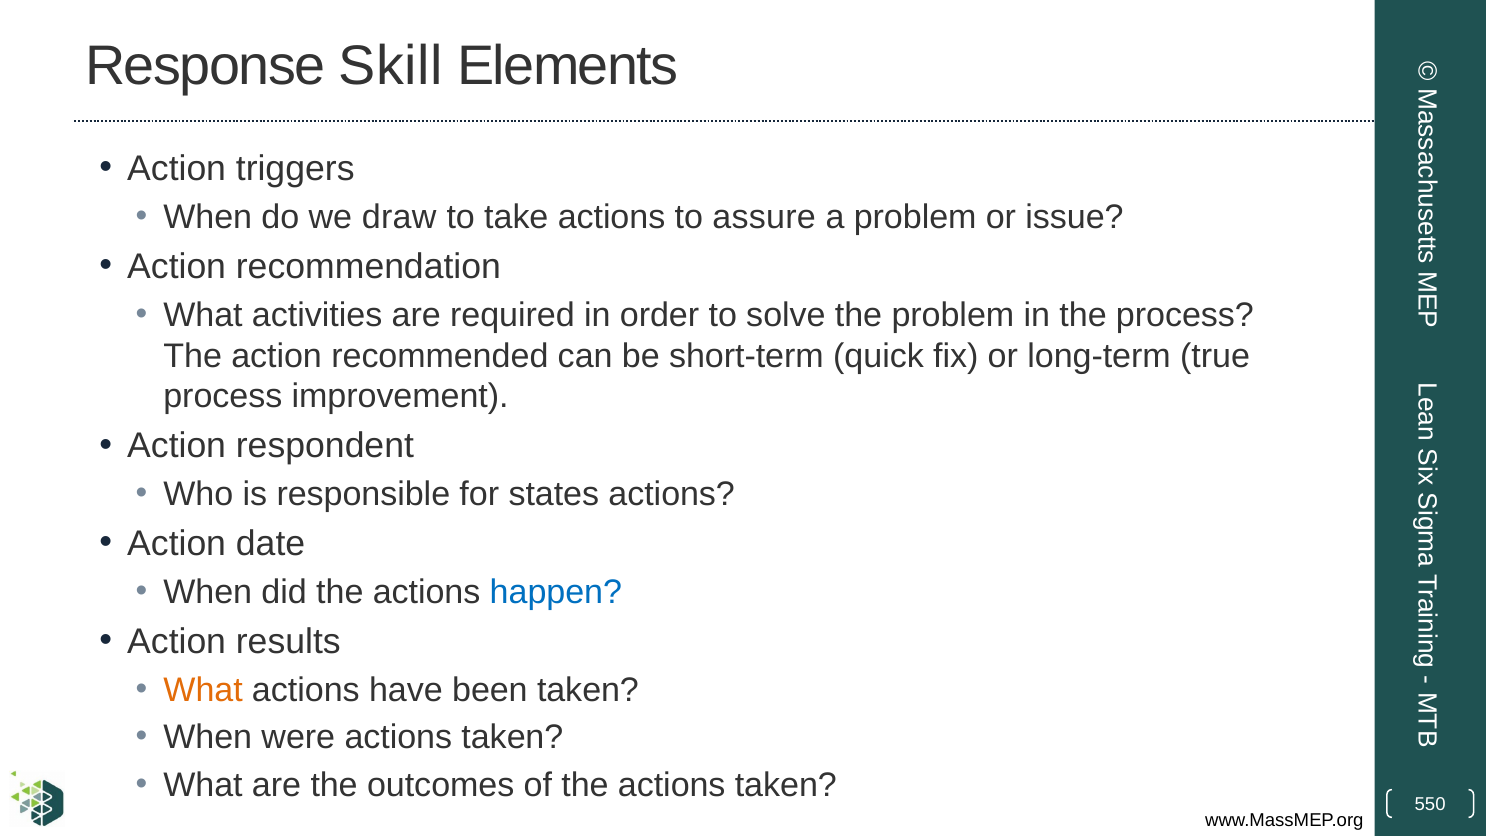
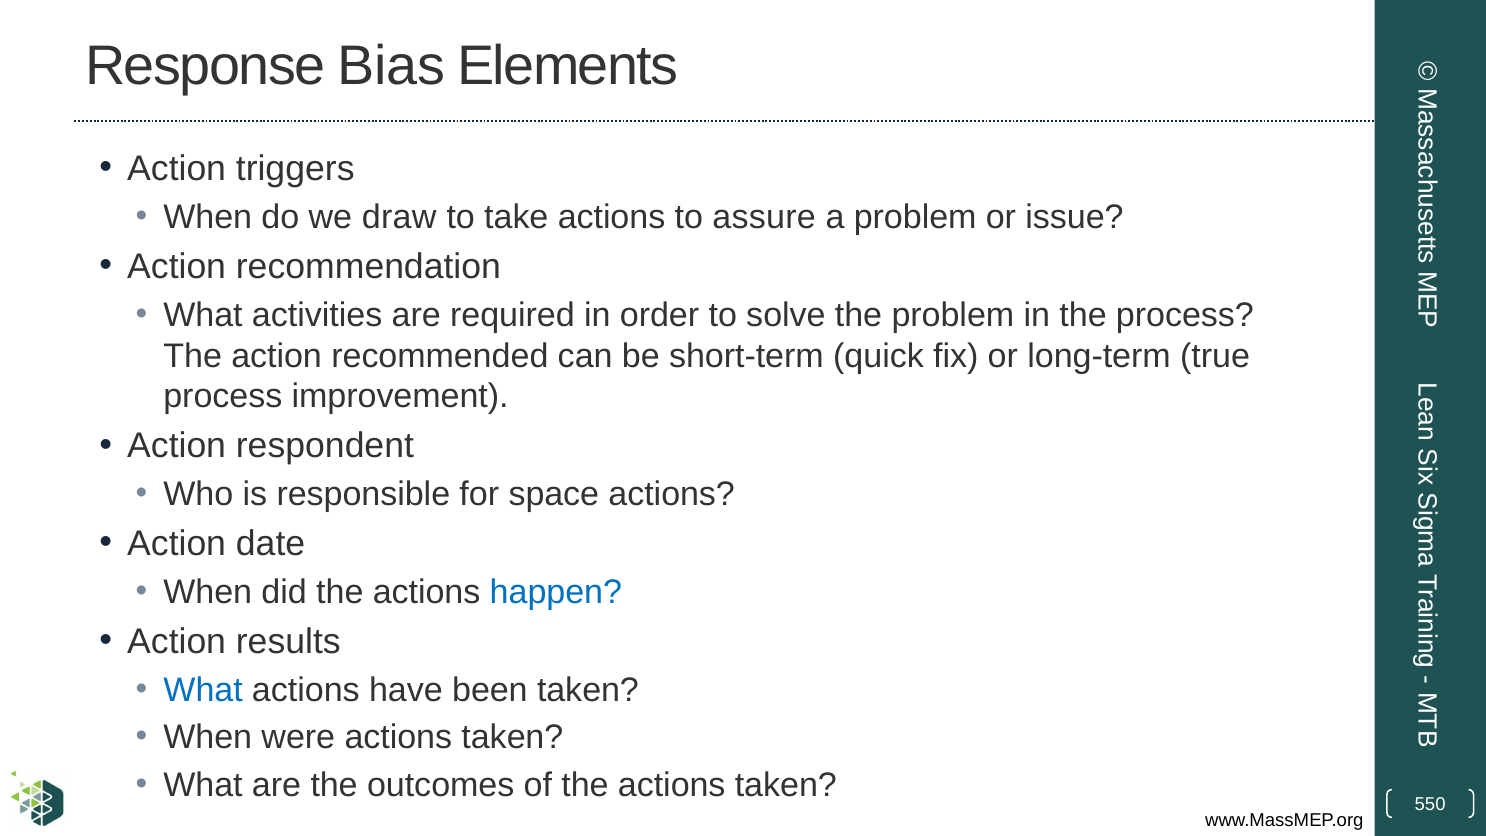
Skill: Skill -> Bias
states: states -> space
What at (203, 690) colour: orange -> blue
